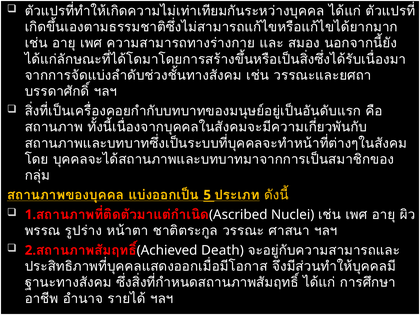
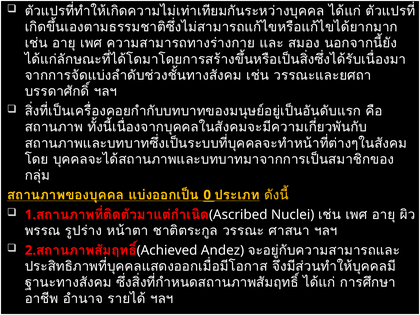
5: 5 -> 0
Death: Death -> Andez
